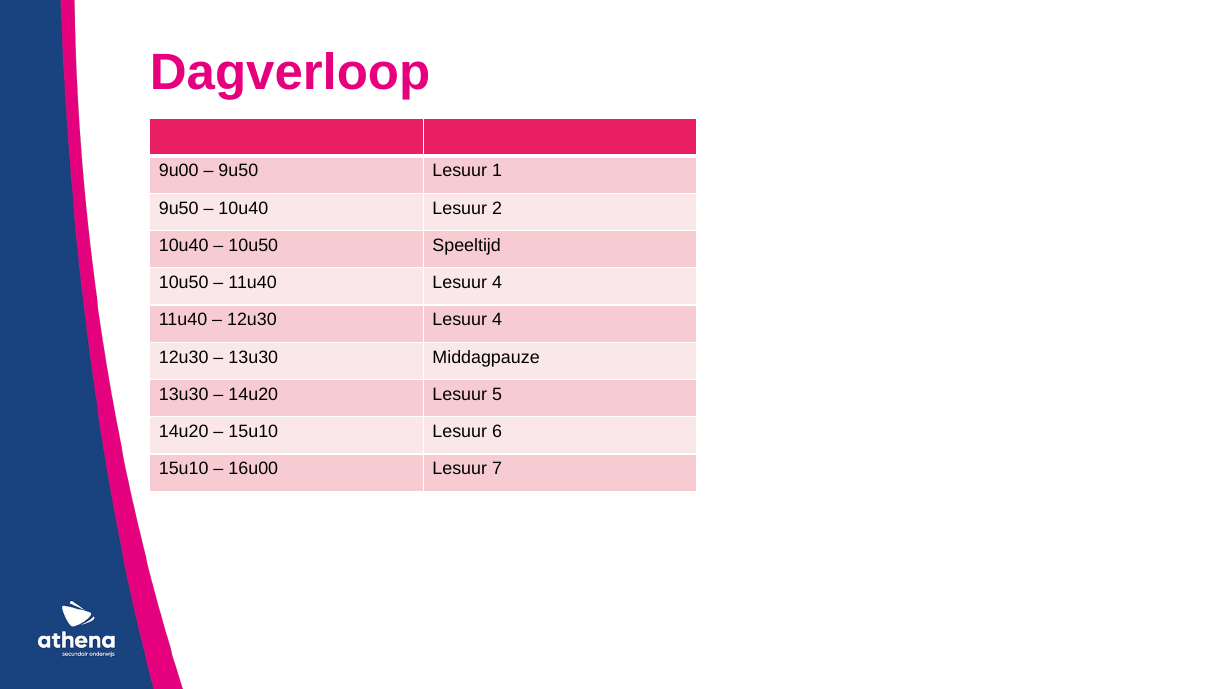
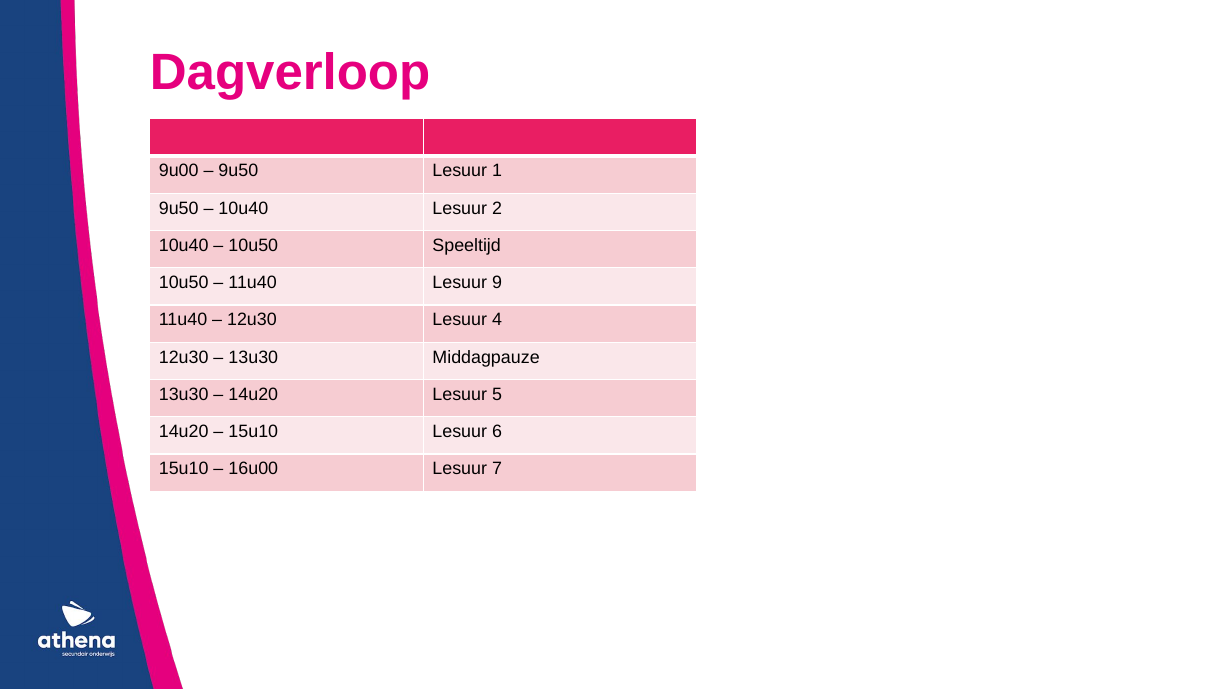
11u40 Lesuur 4: 4 -> 9
